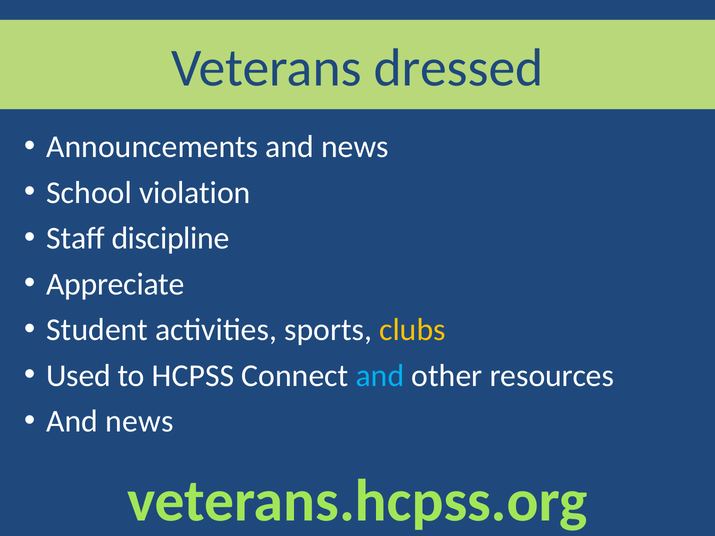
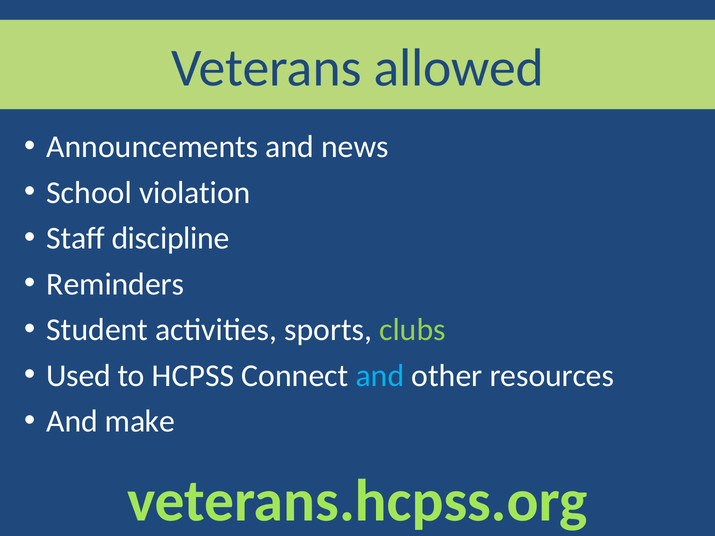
dressed: dressed -> allowed
Appreciate: Appreciate -> Reminders
clubs colour: yellow -> light green
news at (140, 422): news -> make
